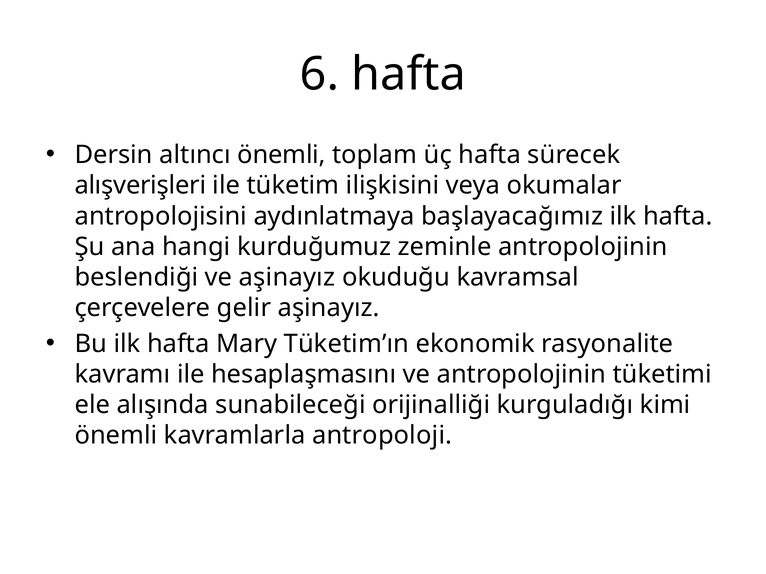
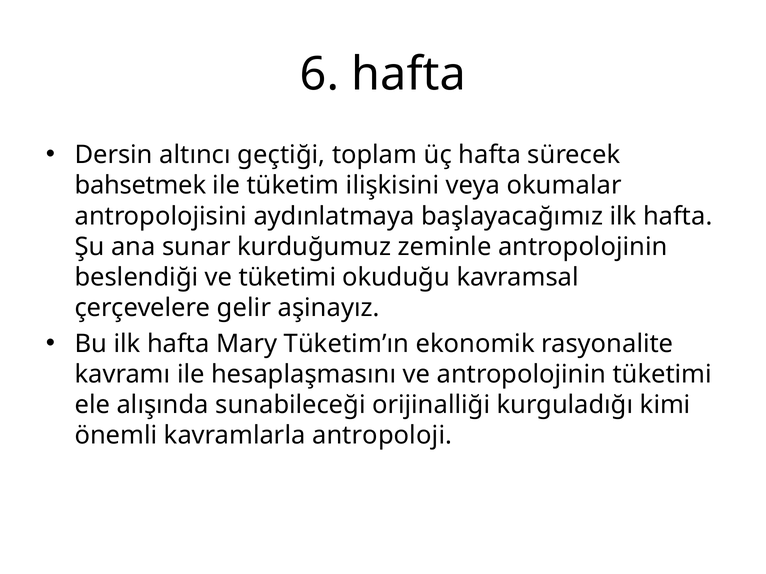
altıncı önemli: önemli -> geçtiği
alışverişleri: alışverişleri -> bahsetmek
hangi: hangi -> sunar
ve aşinayız: aşinayız -> tüketimi
